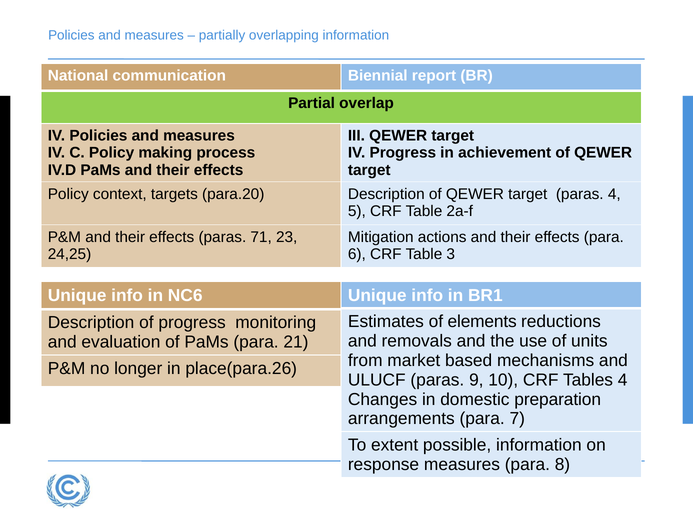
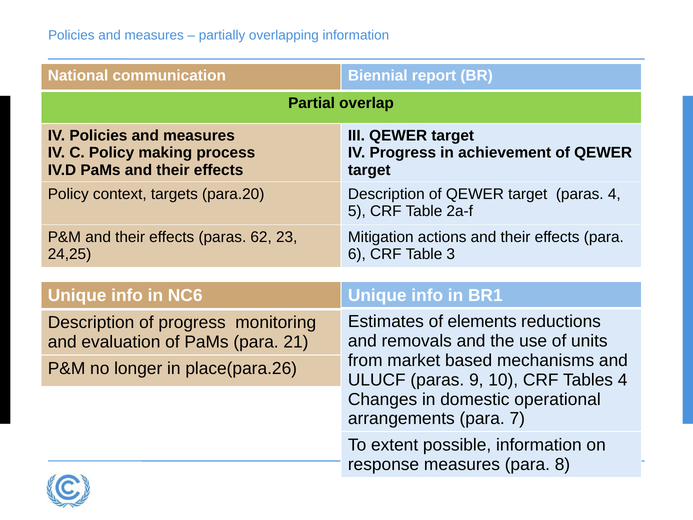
71: 71 -> 62
preparation: preparation -> operational
